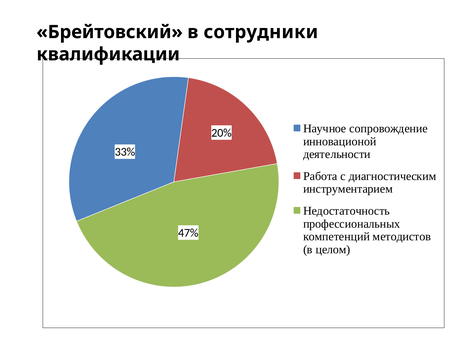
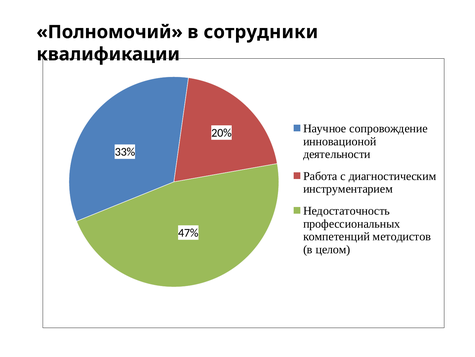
Брейтовский: Брейтовский -> Полномочий
